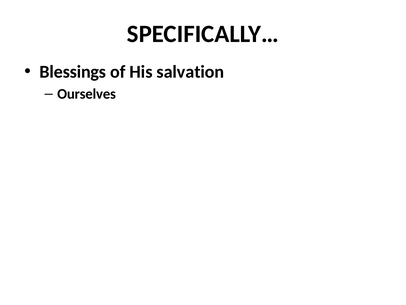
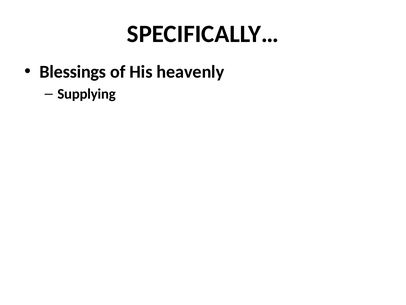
salvation: salvation -> heavenly
Ourselves: Ourselves -> Supplying
